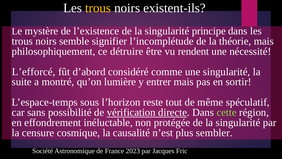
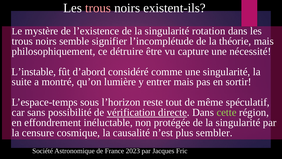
trous at (98, 8) colour: yellow -> pink
principe: principe -> rotation
rendent: rendent -> capture
L’efforcé: L’efforcé -> L’instable
